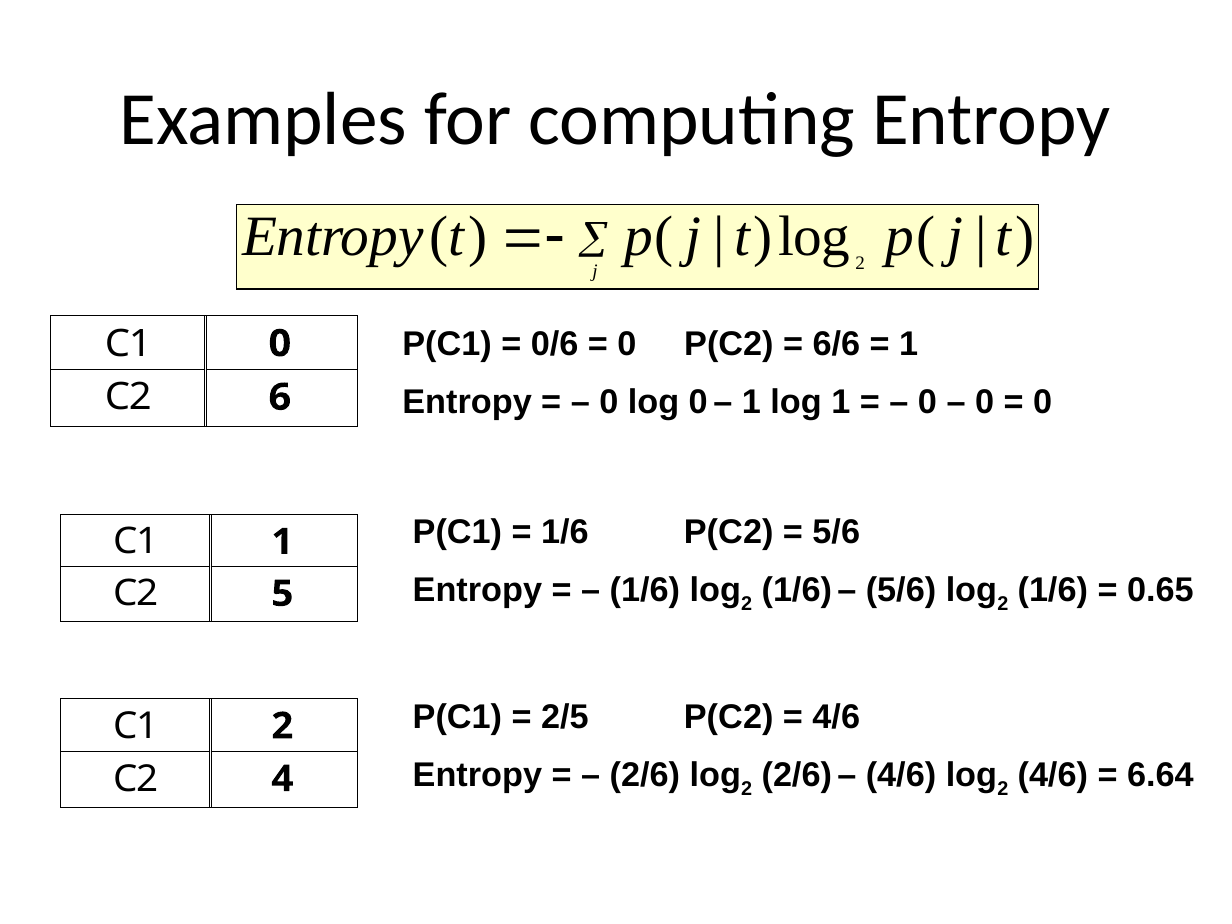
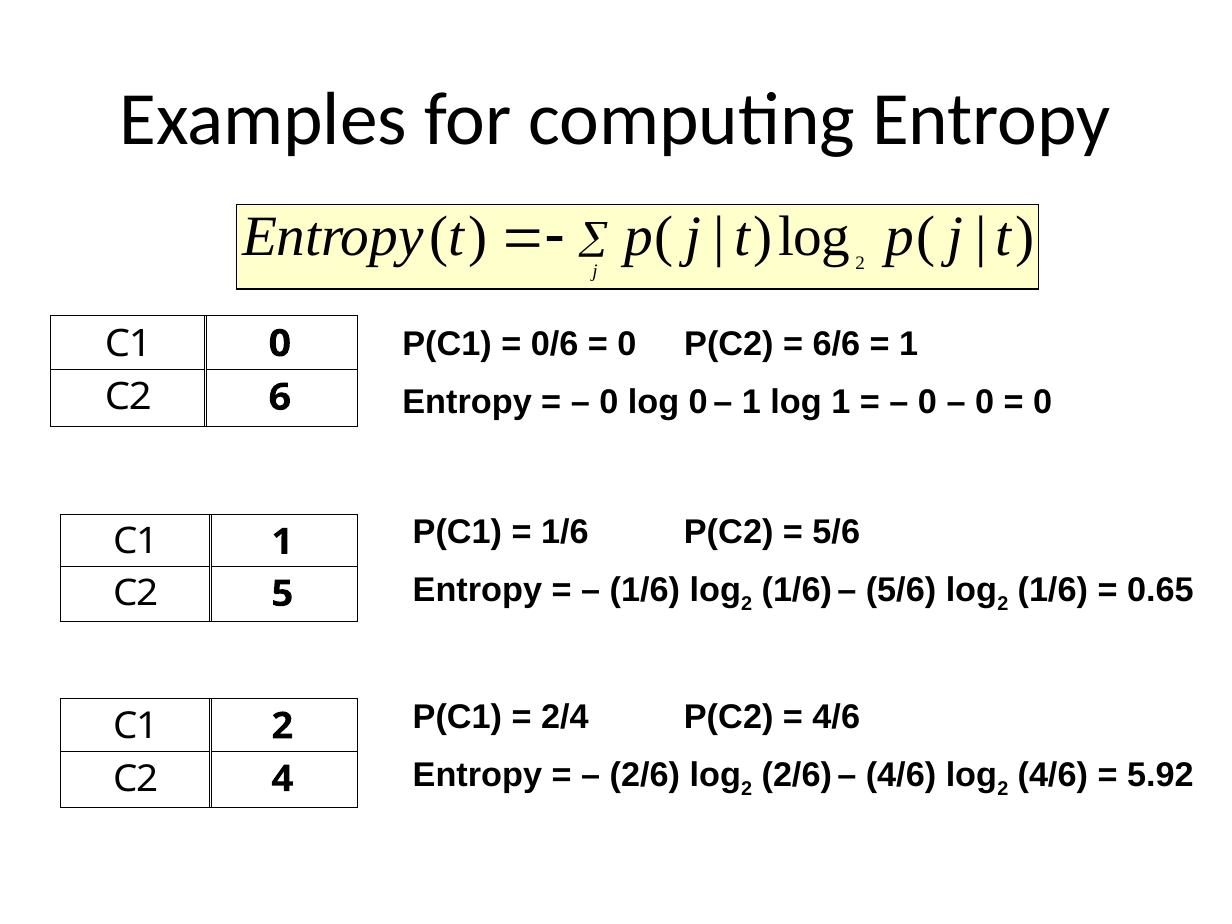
2/5: 2/5 -> 2/4
6.64: 6.64 -> 5.92
